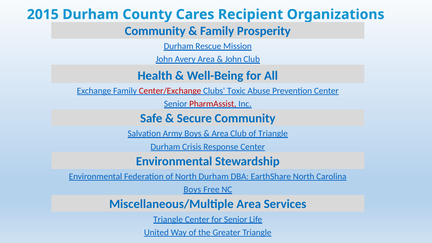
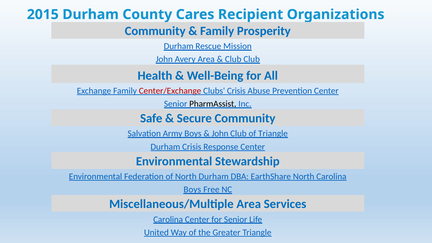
John at (233, 59): John -> Club
Clubs Toxic: Toxic -> Crisis
PharmAssist colour: red -> black
Area at (220, 134): Area -> John
Triangle at (168, 219): Triangle -> Carolina
